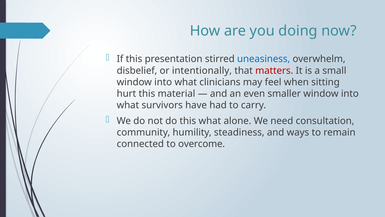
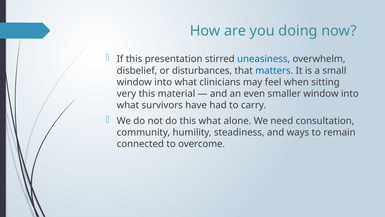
intentionally: intentionally -> disturbances
matters colour: red -> blue
hurt: hurt -> very
